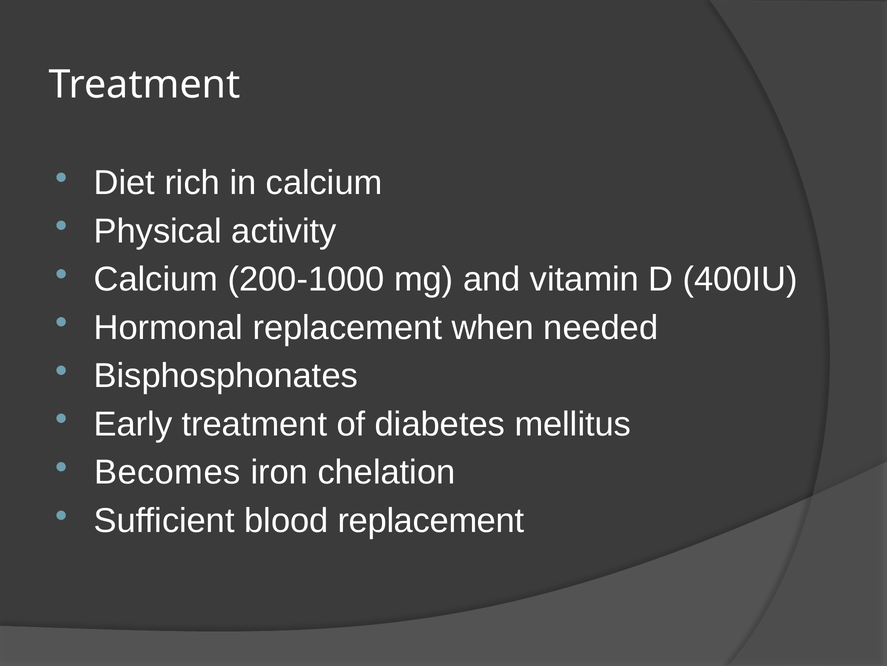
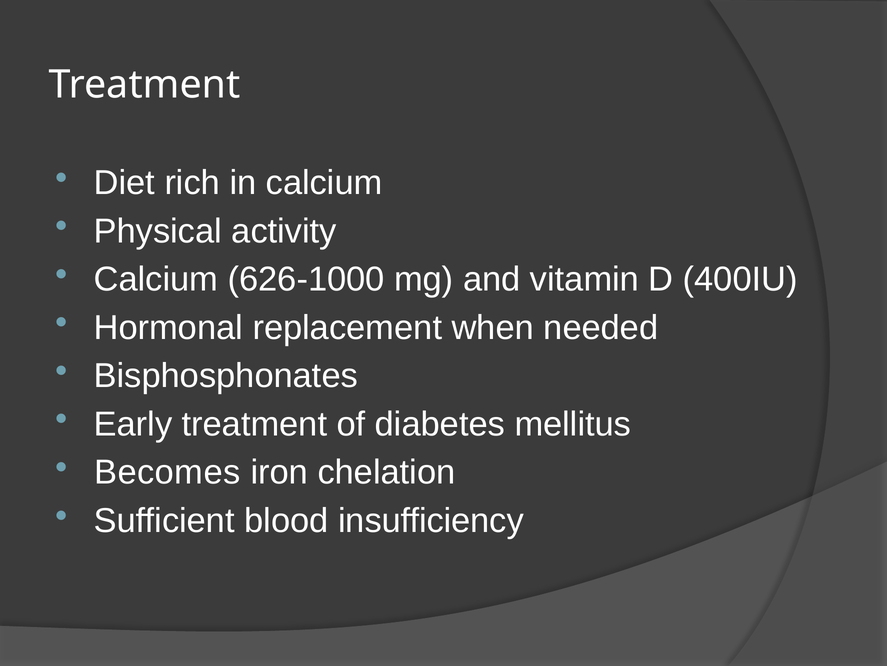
200-1000: 200-1000 -> 626-1000
blood replacement: replacement -> insufficiency
